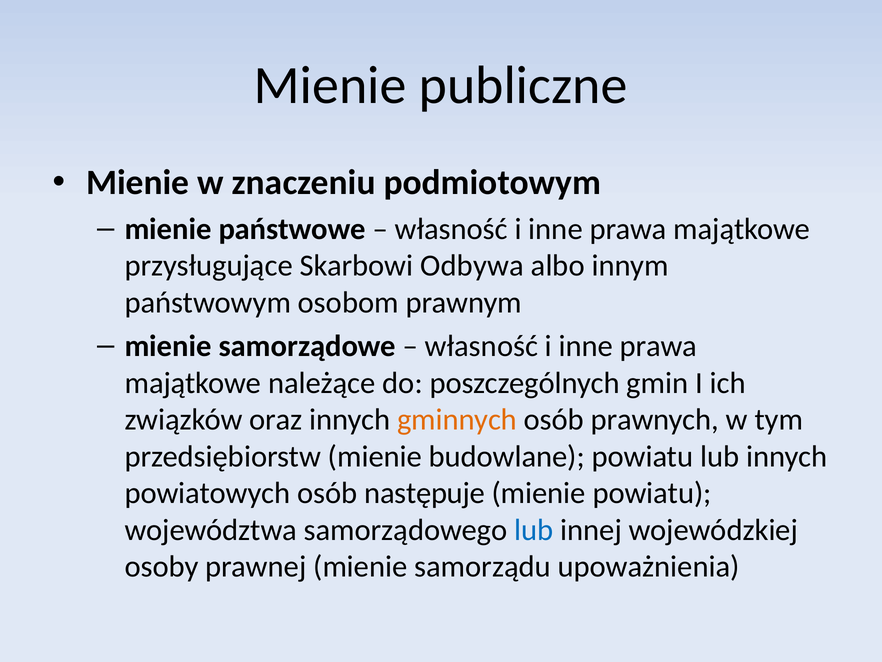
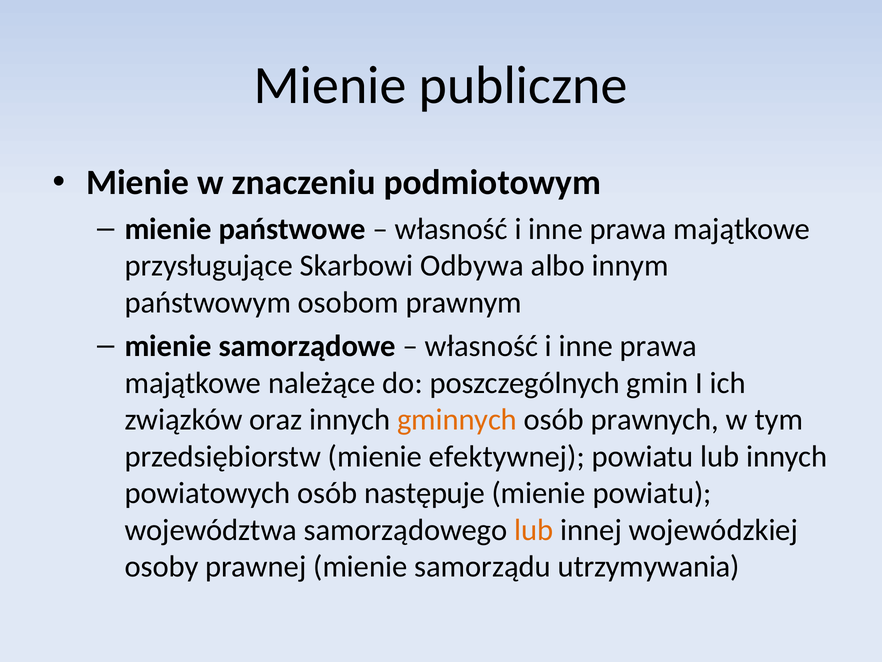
budowlane: budowlane -> efektywnej
lub at (534, 530) colour: blue -> orange
upoważnienia: upoważnienia -> utrzymywania
